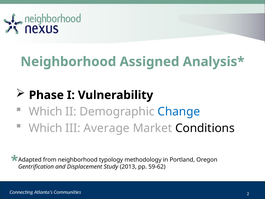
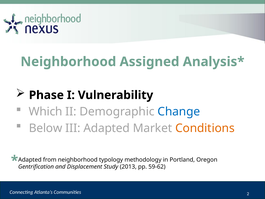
Which at (46, 128): Which -> Below
III Average: Average -> Adapted
Conditions colour: black -> orange
